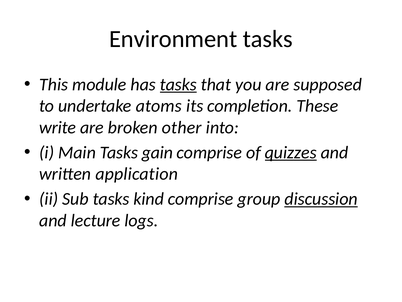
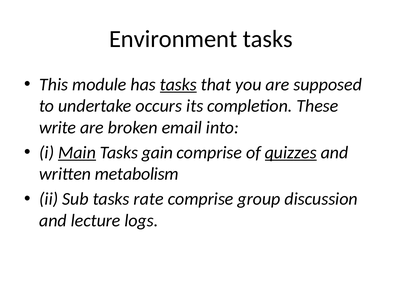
atoms: atoms -> occurs
other: other -> email
Main underline: none -> present
application: application -> metabolism
kind: kind -> rate
discussion underline: present -> none
